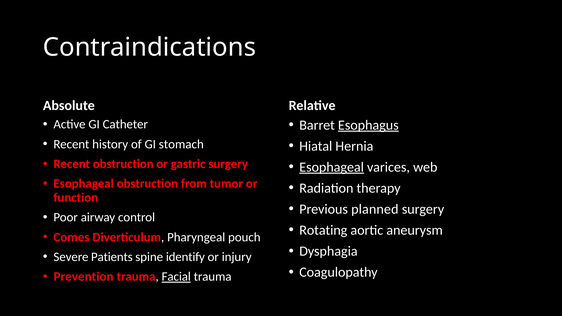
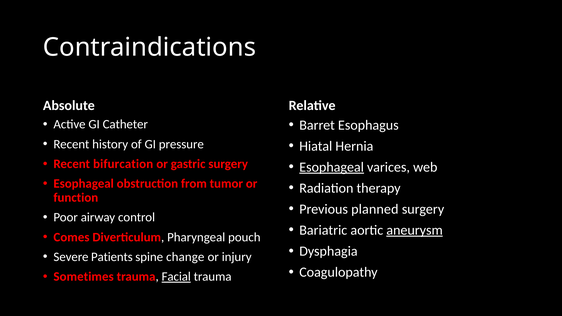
Esophagus underline: present -> none
stomach: stomach -> pressure
Recent obstruction: obstruction -> bifurcation
Rotating: Rotating -> Bariatric
aneurysm underline: none -> present
identify: identify -> change
Prevention: Prevention -> Sometimes
